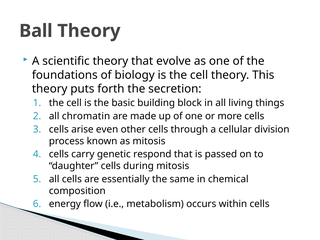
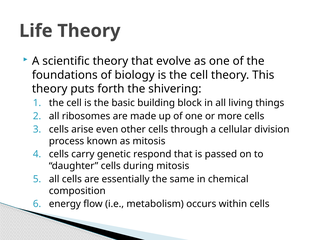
Ball: Ball -> Life
secretion: secretion -> shivering
chromatin: chromatin -> ribosomes
